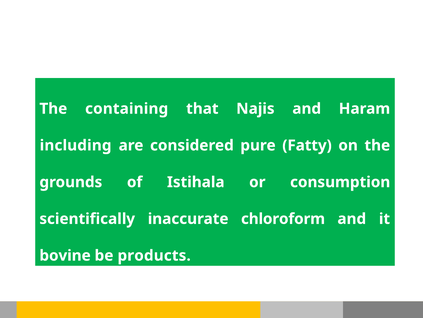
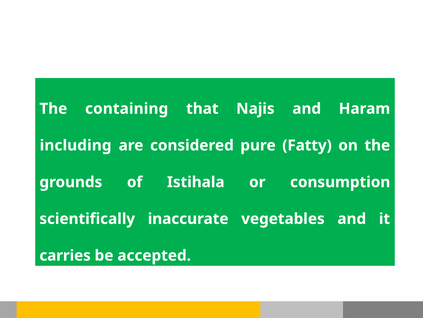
chloroform: chloroform -> vegetables
bovine: bovine -> carries
products: products -> accepted
